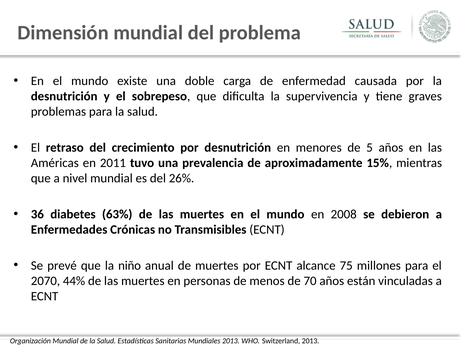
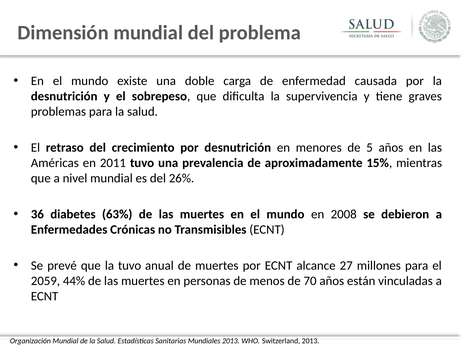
la niño: niño -> tuvo
75: 75 -> 27
2070: 2070 -> 2059
